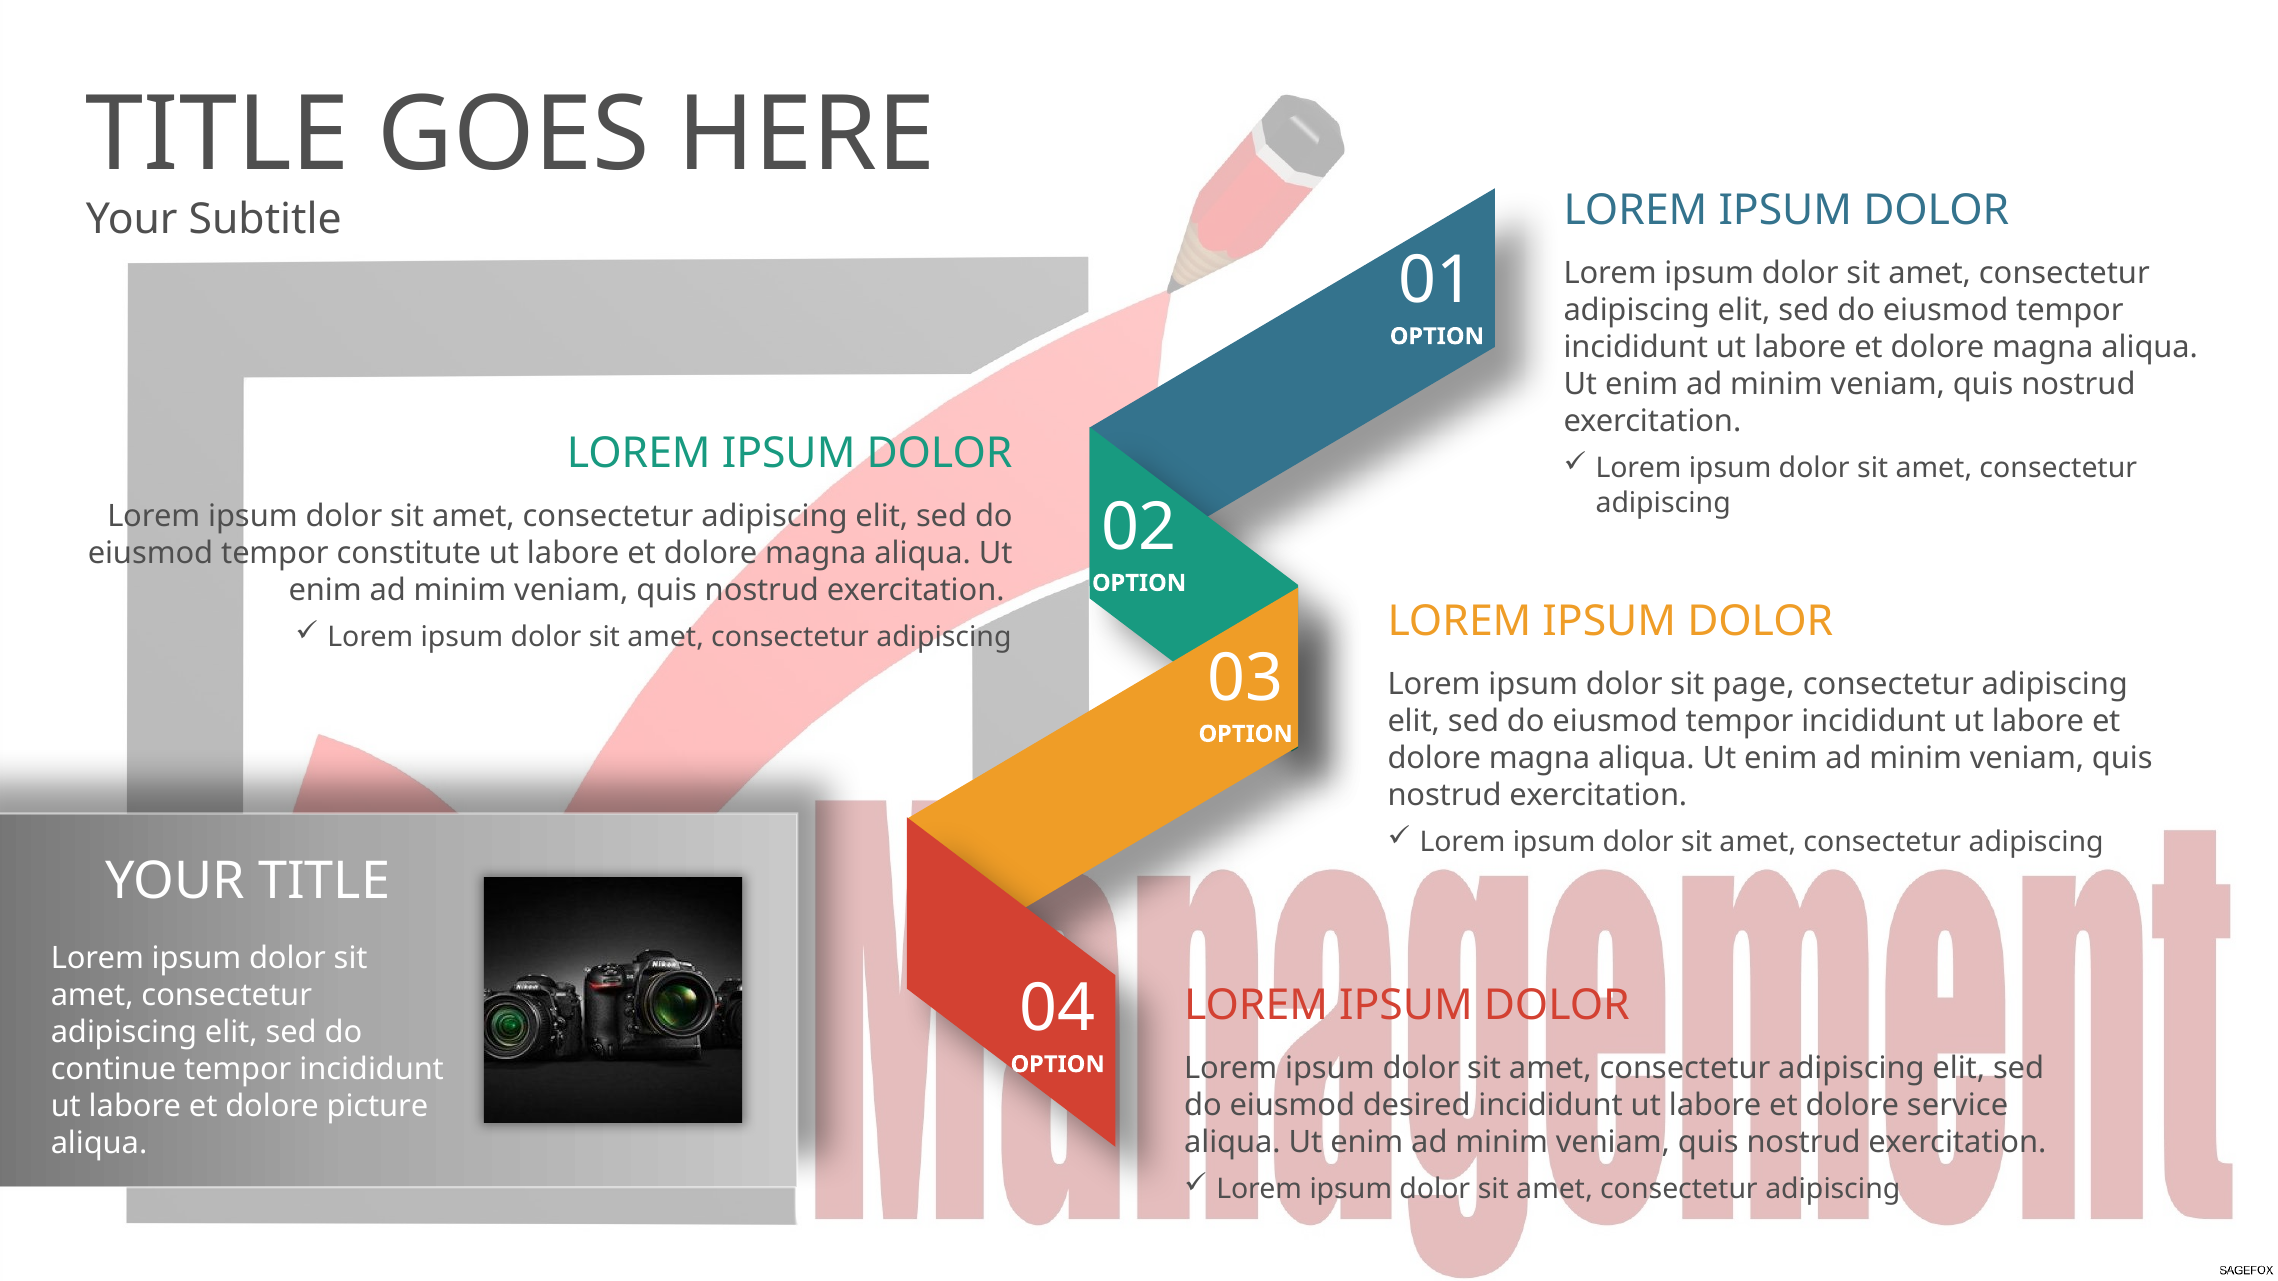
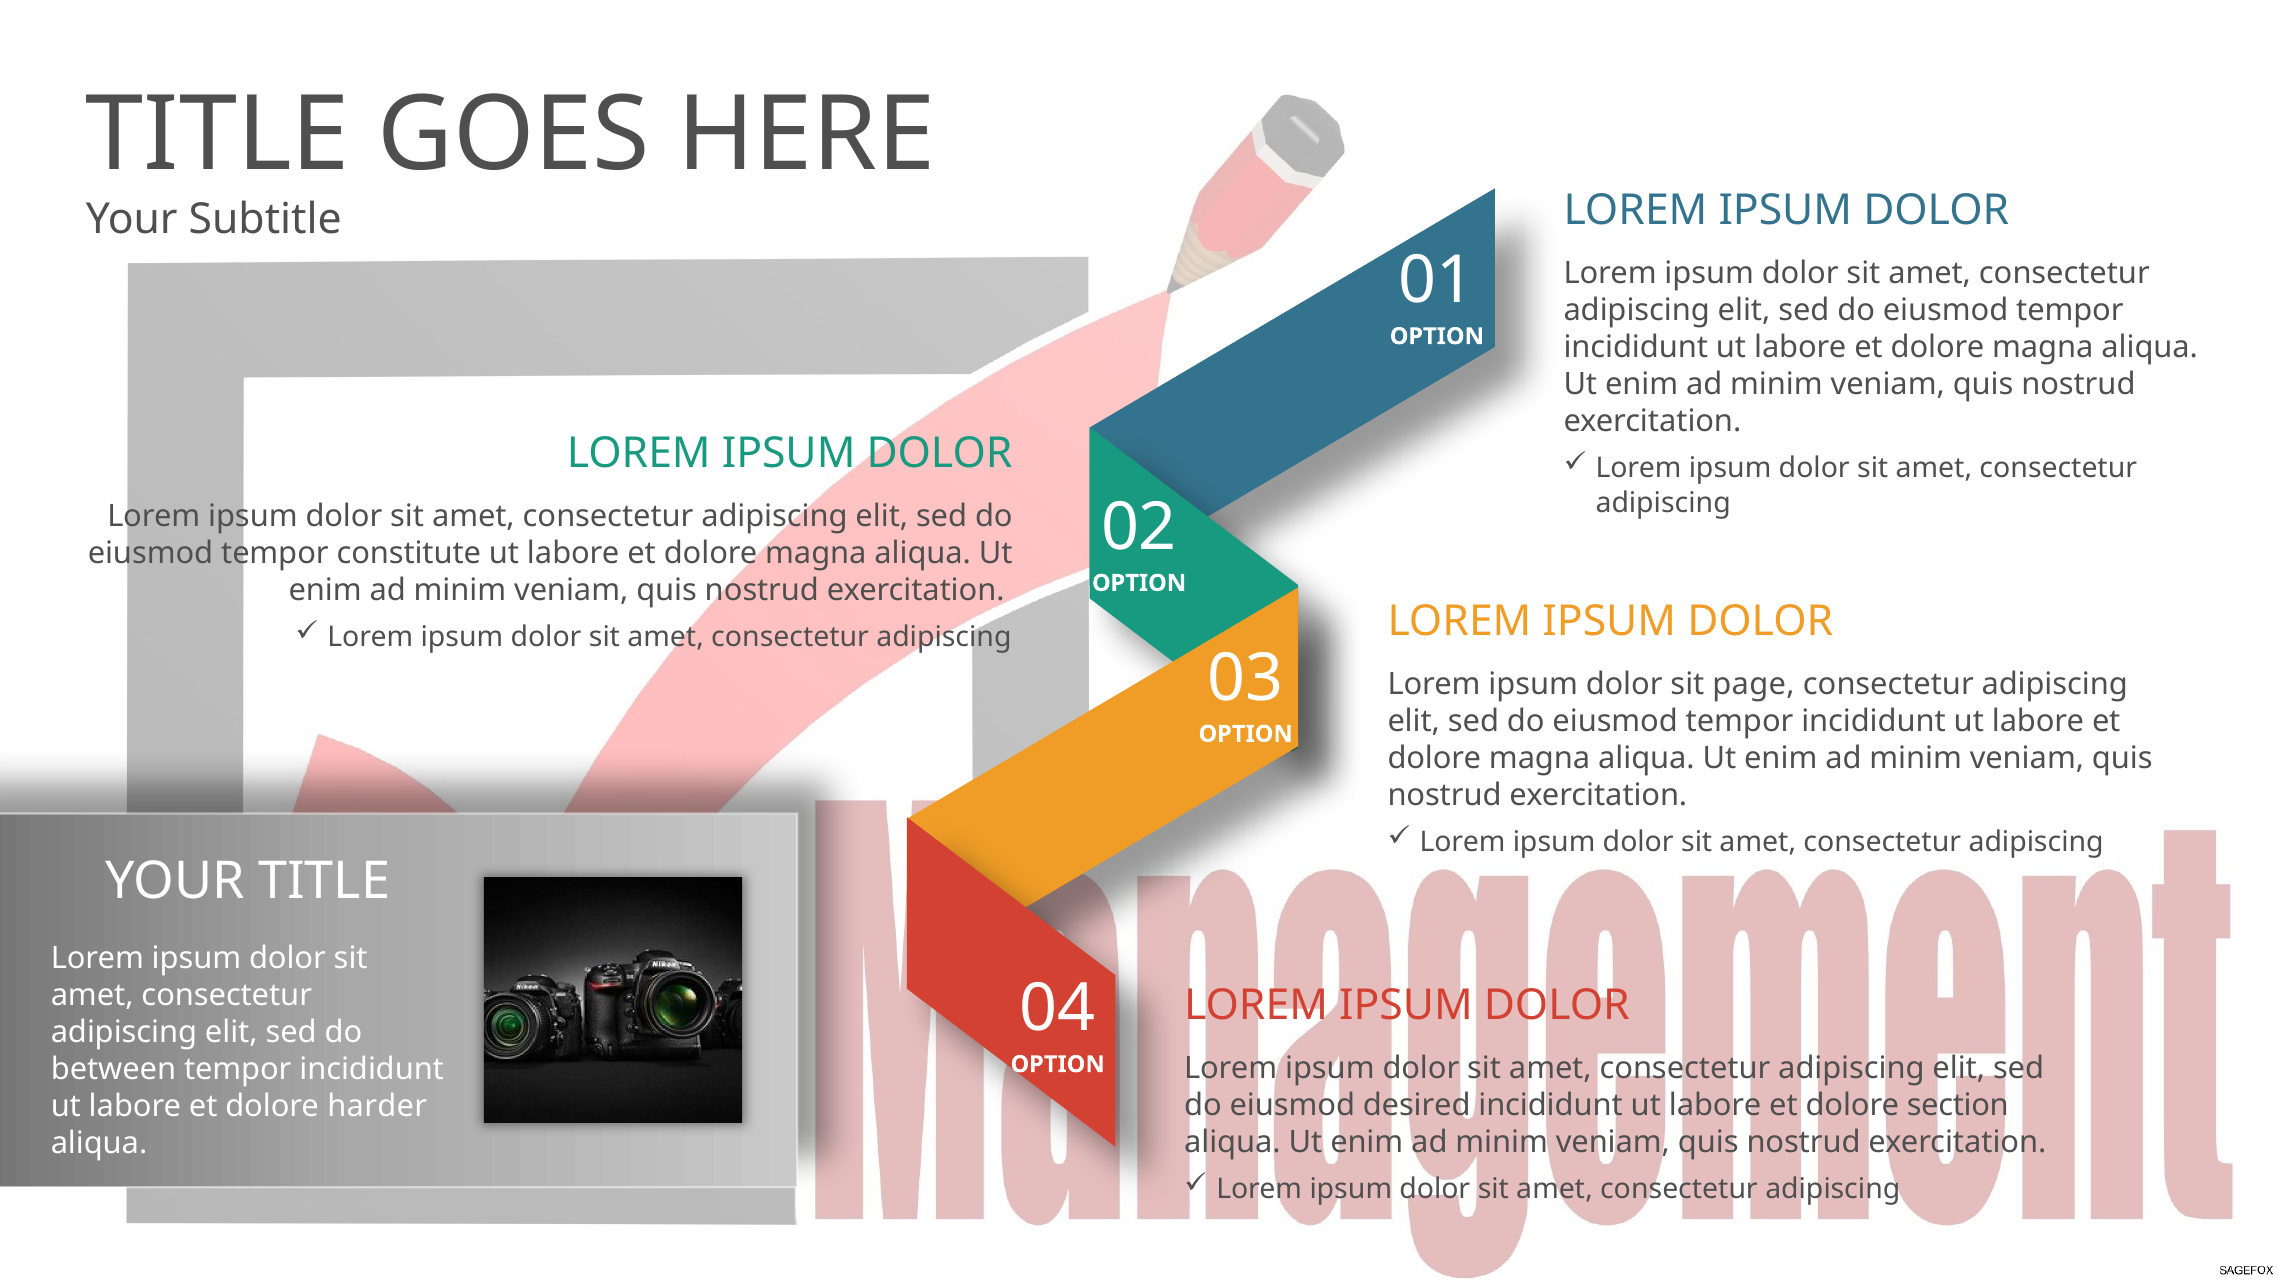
continue: continue -> between
service: service -> section
picture: picture -> harder
